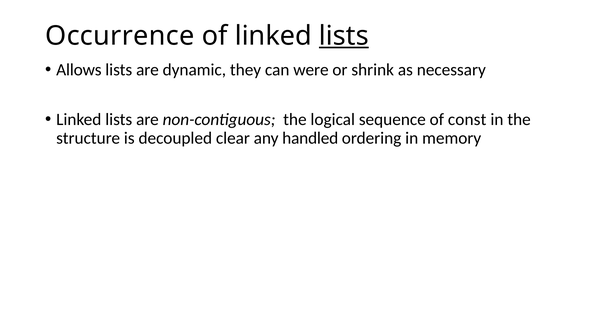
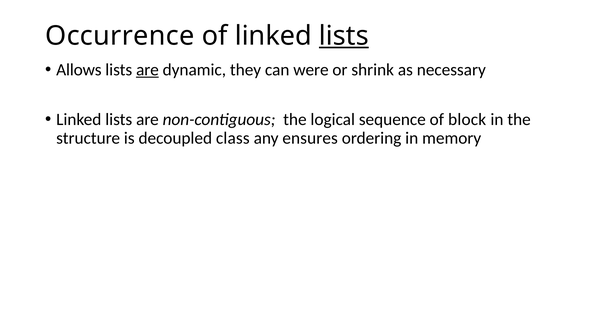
are at (147, 70) underline: none -> present
const: const -> block
clear: clear -> class
handled: handled -> ensures
